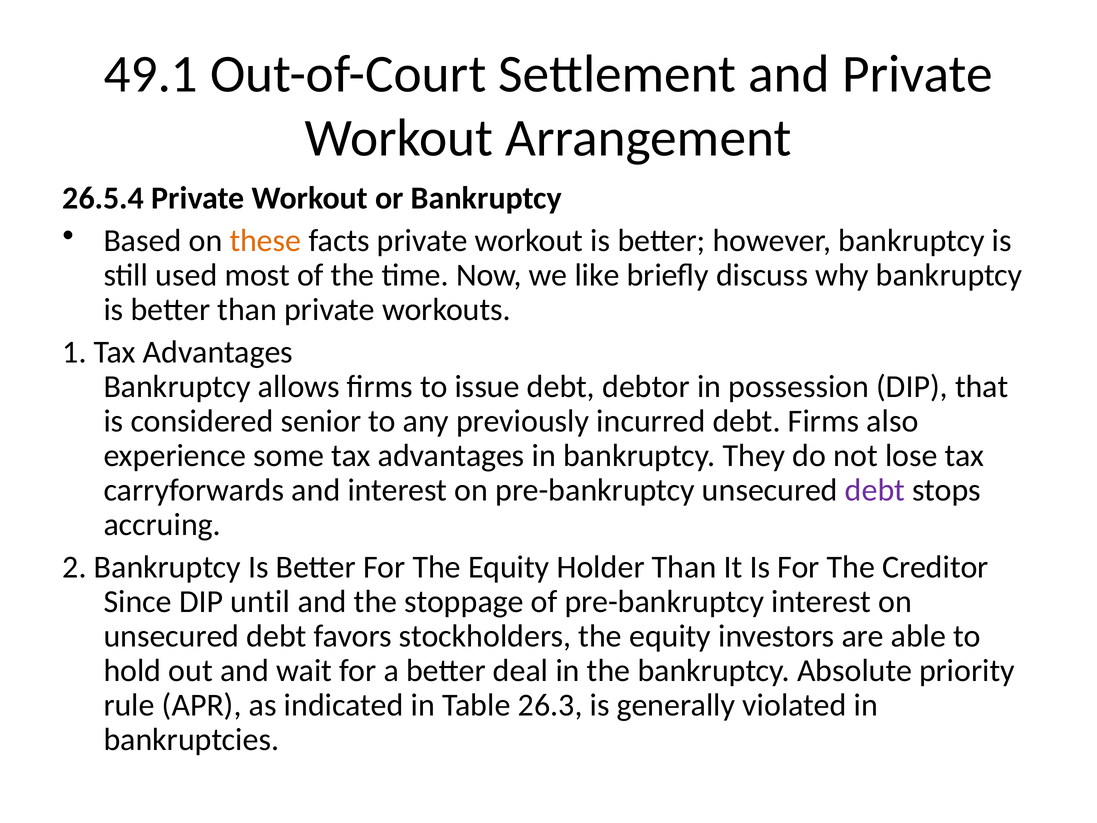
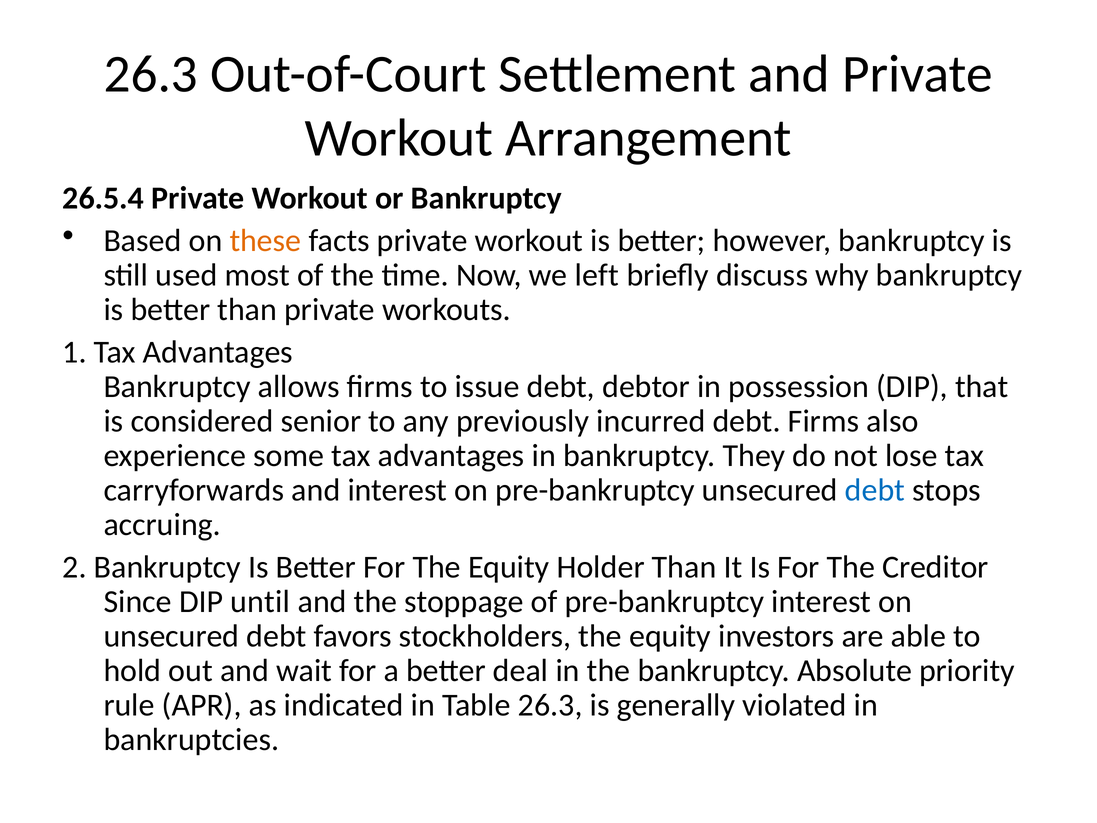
49.1 at (151, 74): 49.1 -> 26.3
like: like -> left
debt at (875, 490) colour: purple -> blue
